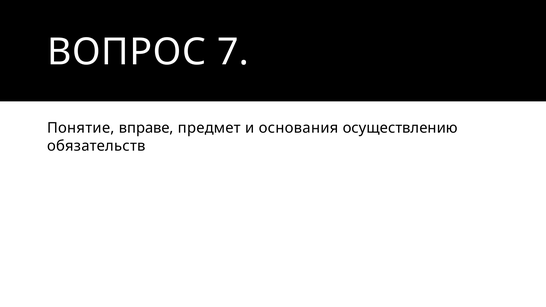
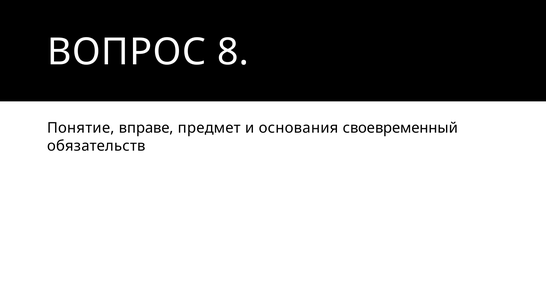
7: 7 -> 8
осуществлению: осуществлению -> своевременный
